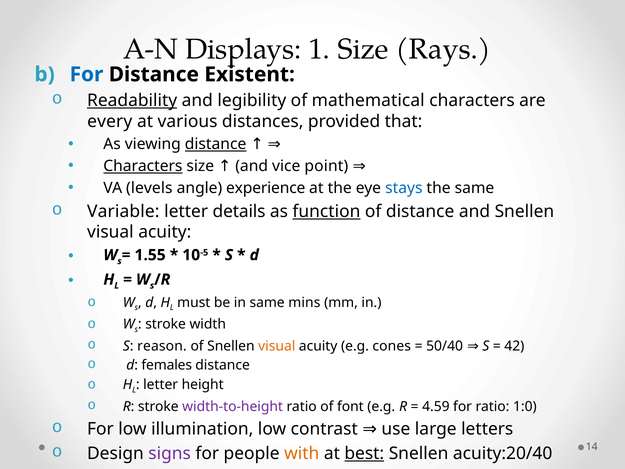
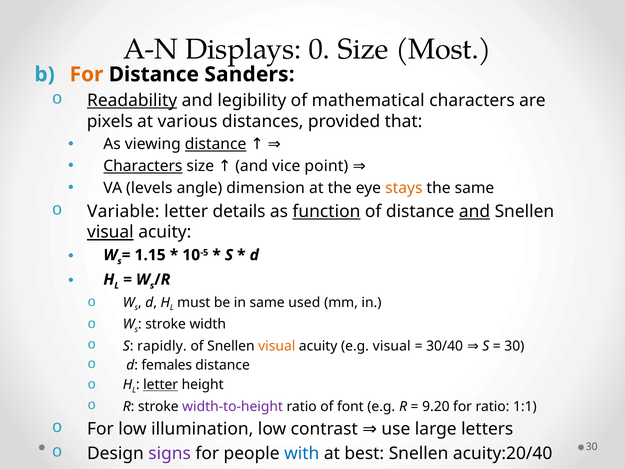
1: 1 -> 0
Rays: Rays -> Most
For at (86, 74) colour: blue -> orange
Existent: Existent -> Sanders
every: every -> pixels
experience: experience -> dimension
stays colour: blue -> orange
and at (475, 211) underline: none -> present
visual at (110, 232) underline: none -> present
1.55: 1.55 -> 1.15
mins: mins -> used
reason: reason -> rapidly
e.g cones: cones -> visual
50/40: 50/40 -> 30/40
42 at (514, 346): 42 -> 30
letter at (161, 385) underline: none -> present
4.59: 4.59 -> 9.20
1:0: 1:0 -> 1:1
with colour: orange -> blue
best underline: present -> none
acuity:20/40 14: 14 -> 30
